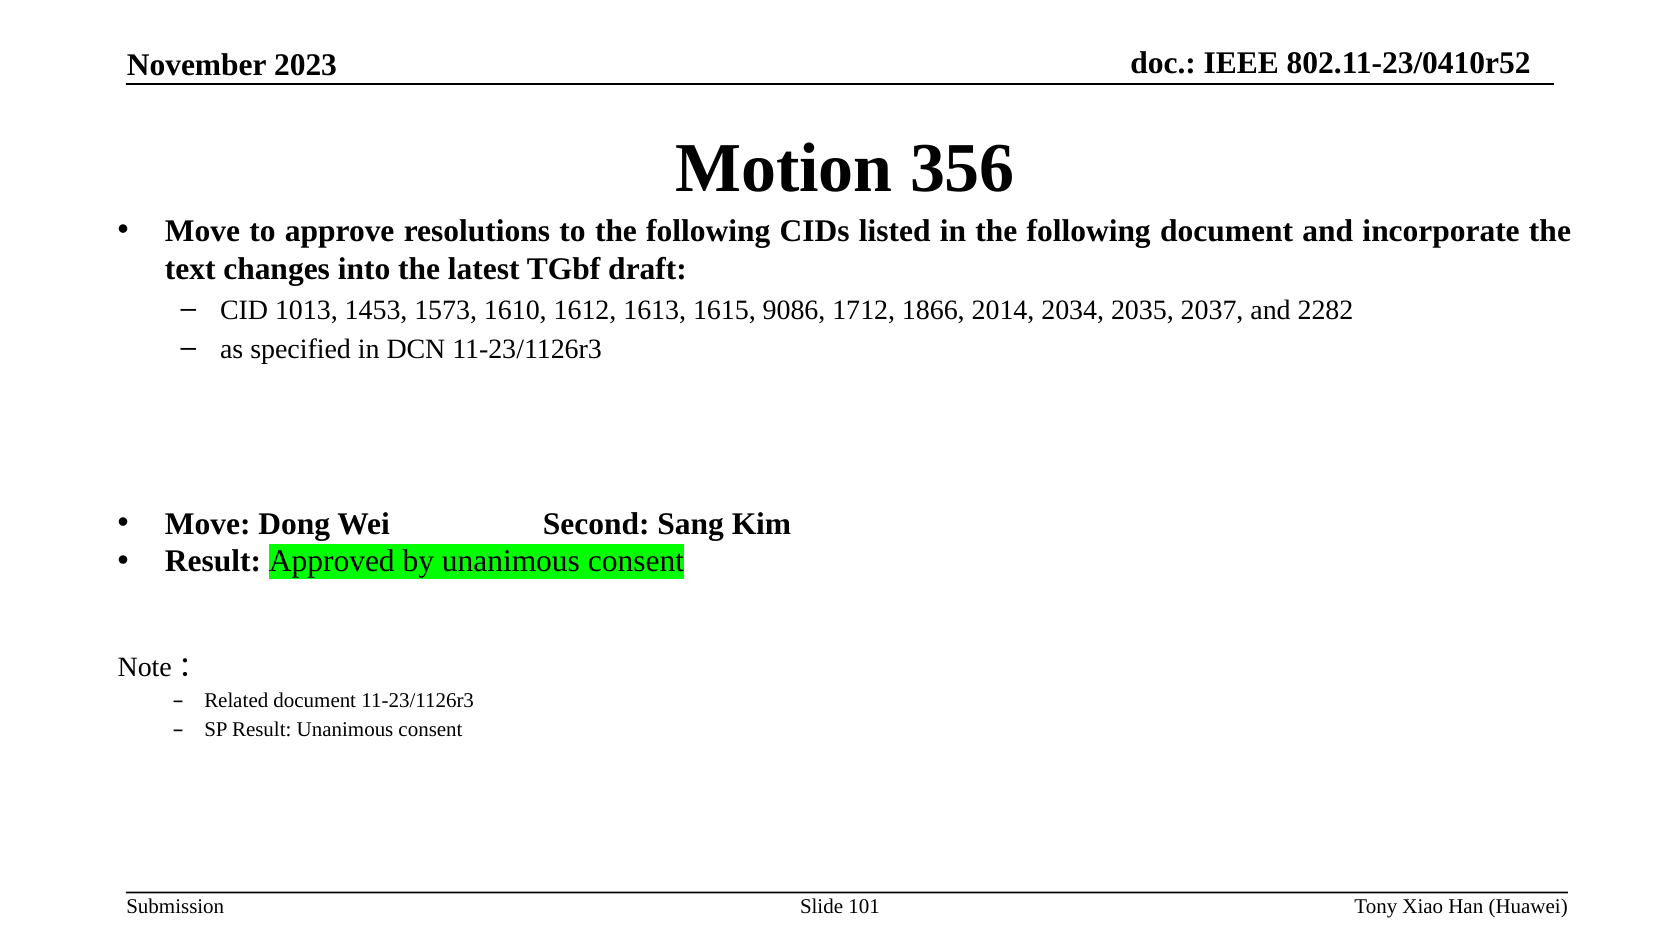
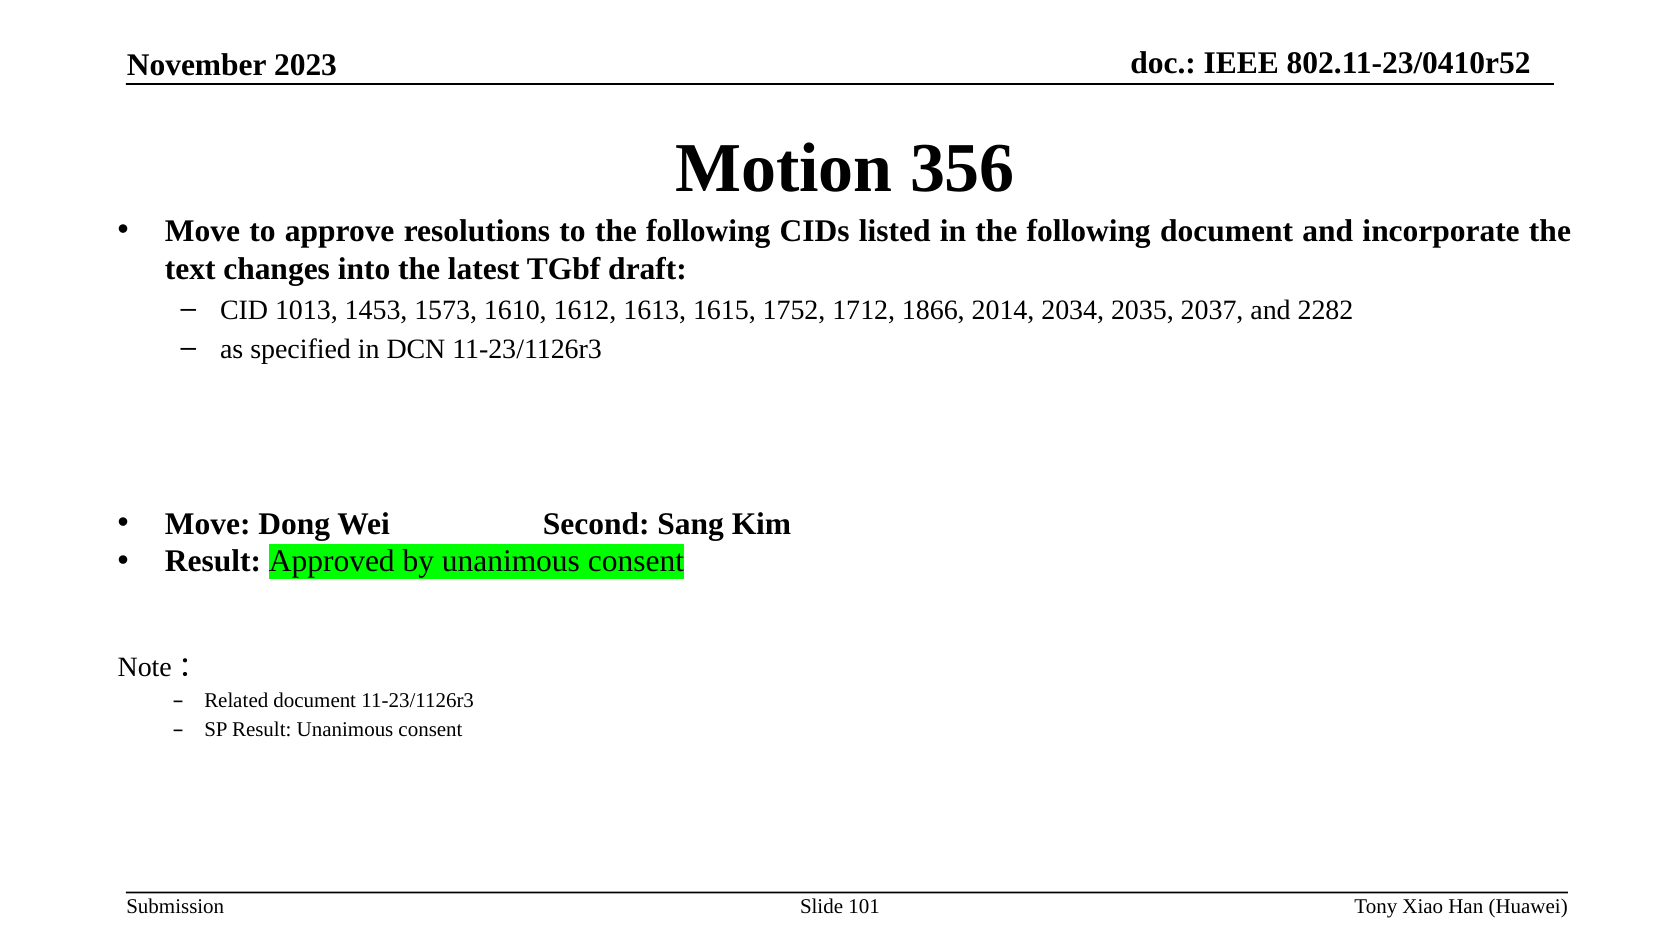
9086: 9086 -> 1752
